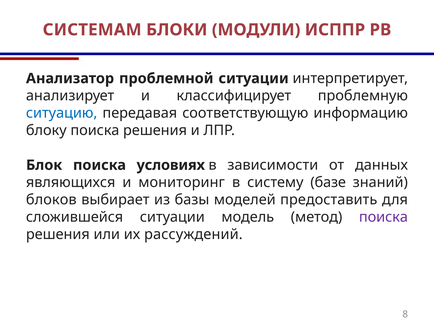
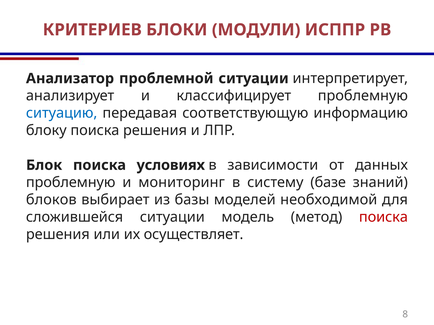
СИСТЕМАМ: СИСТЕМАМ -> КРИТЕРИЕВ
являющихся at (71, 183): являющихся -> проблемную
предоставить: предоставить -> необходимой
поиска at (383, 217) colour: purple -> red
рассуждений: рассуждений -> осуществляет
